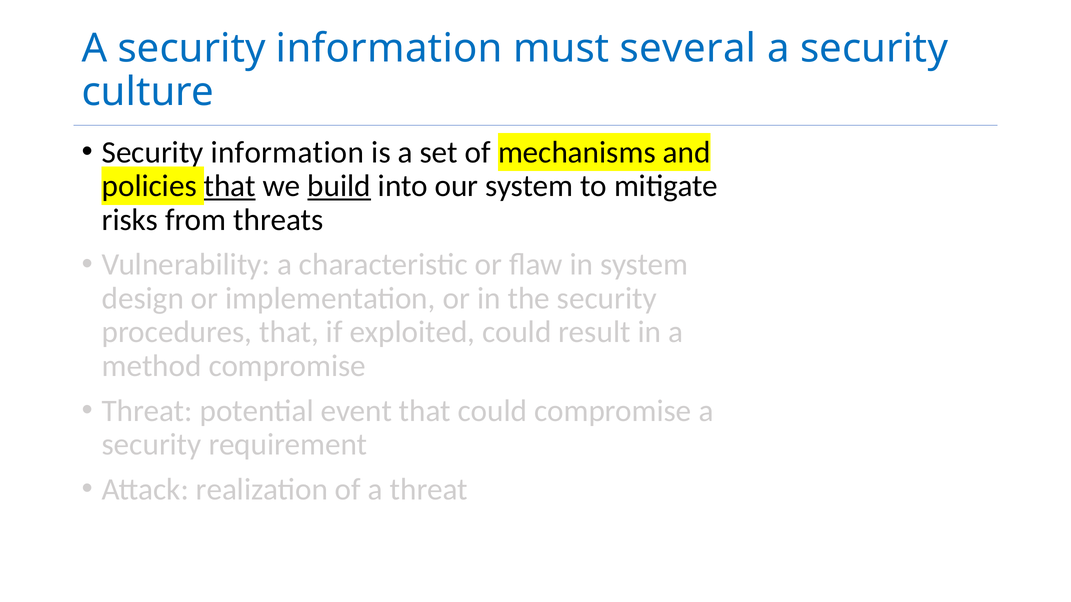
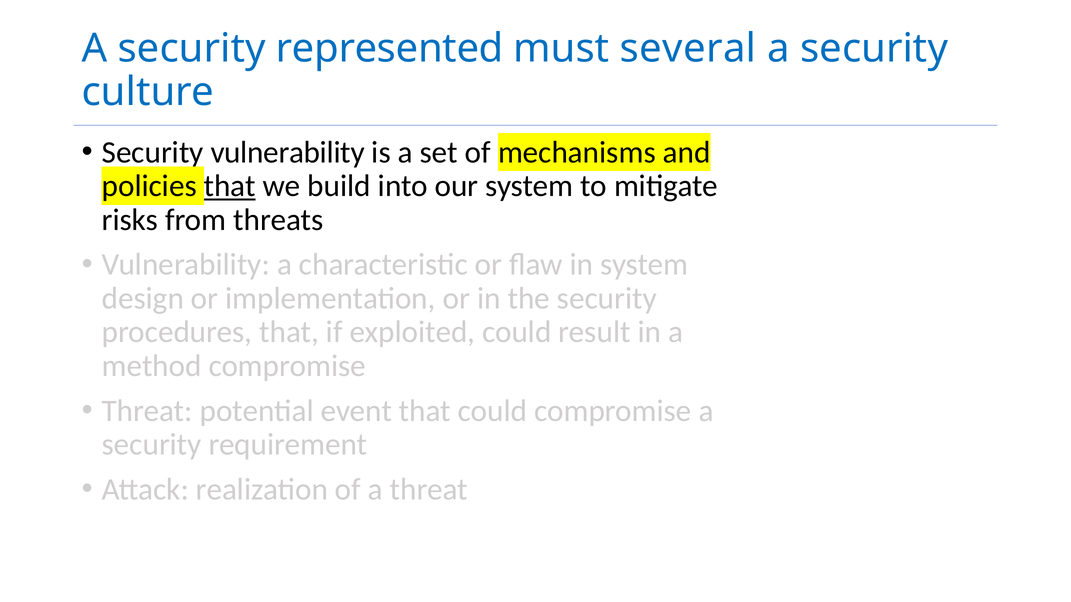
A security information: information -> represented
information at (287, 152): information -> vulnerability
build underline: present -> none
